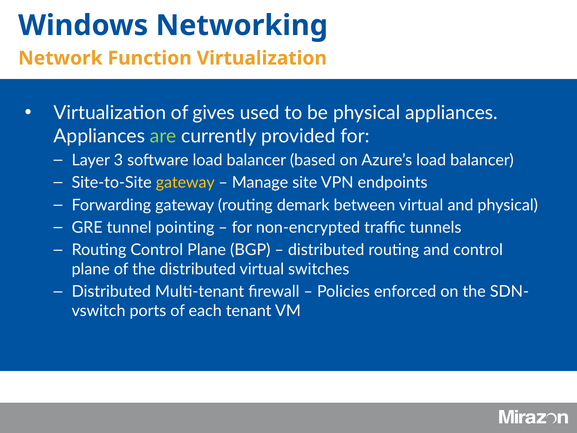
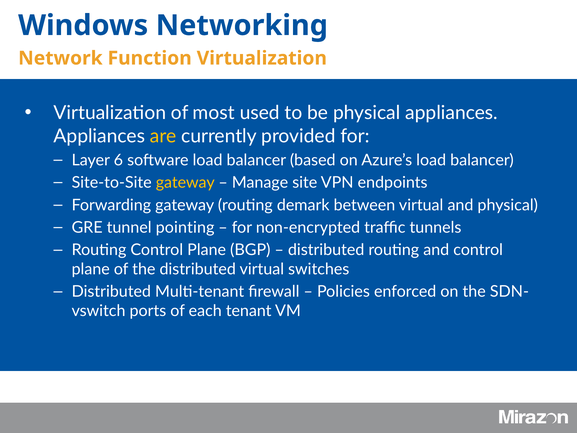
gives: gives -> most
are colour: light green -> yellow
3: 3 -> 6
